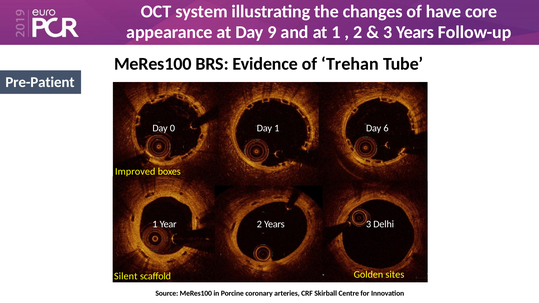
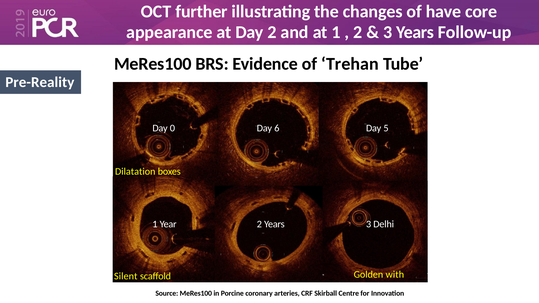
system: system -> further
Day 9: 9 -> 2
Pre-Patient: Pre-Patient -> Pre-Reality
Day 1: 1 -> 6
6: 6 -> 5
Improved: Improved -> Dilatation
sites: sites -> with
